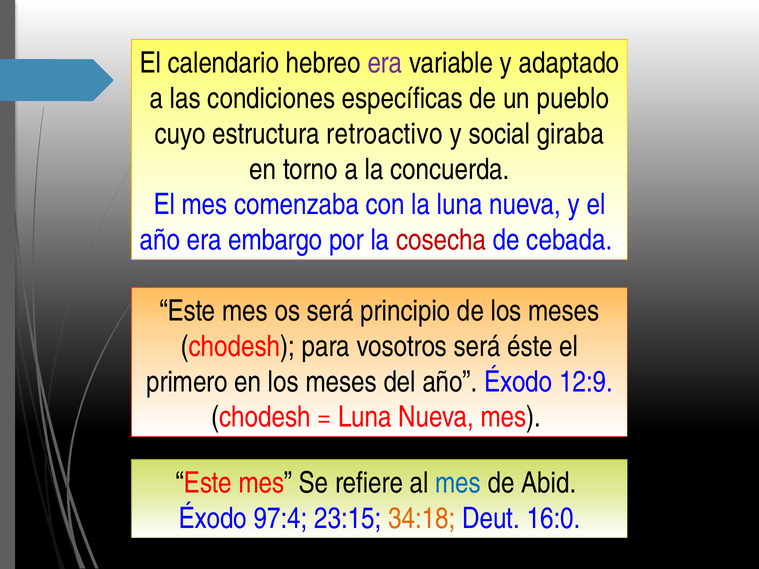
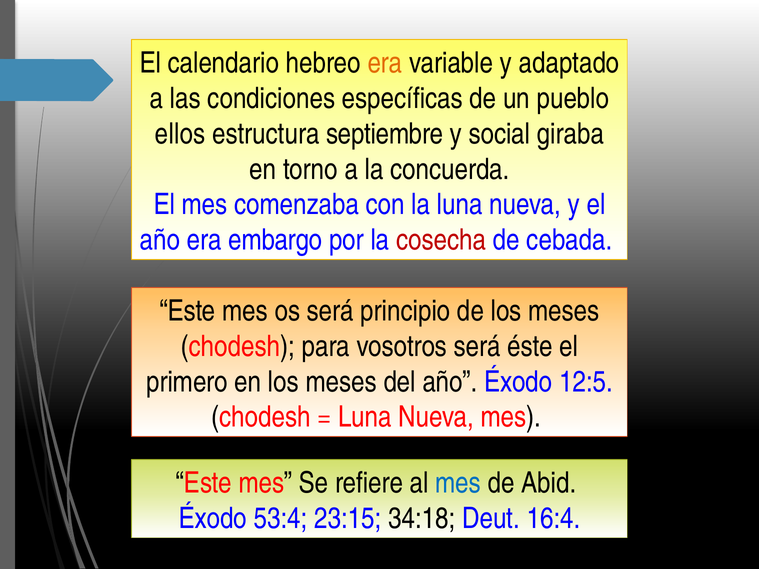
era at (385, 63) colour: purple -> orange
cuyo: cuyo -> ellos
retroactivo: retroactivo -> septiembre
12:9: 12:9 -> 12:5
97:4: 97:4 -> 53:4
34:18 colour: orange -> black
16:0: 16:0 -> 16:4
